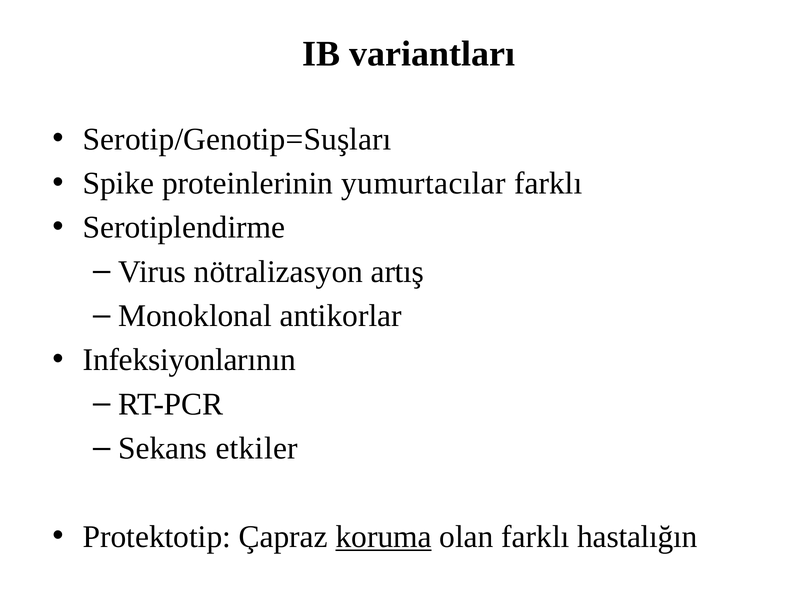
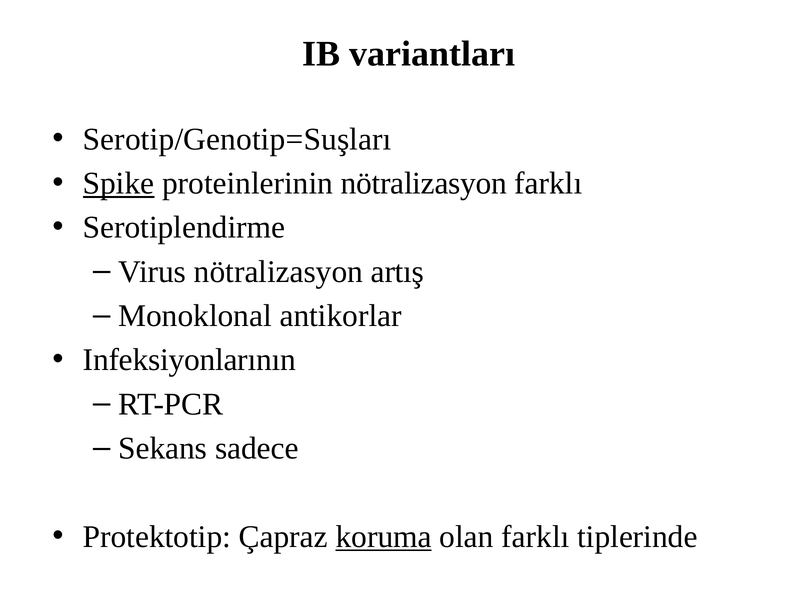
Spike underline: none -> present
proteinlerinin yumurtacılar: yumurtacılar -> nötralizasyon
etkiler: etkiler -> sadece
hastalığın: hastalığın -> tiplerinde
